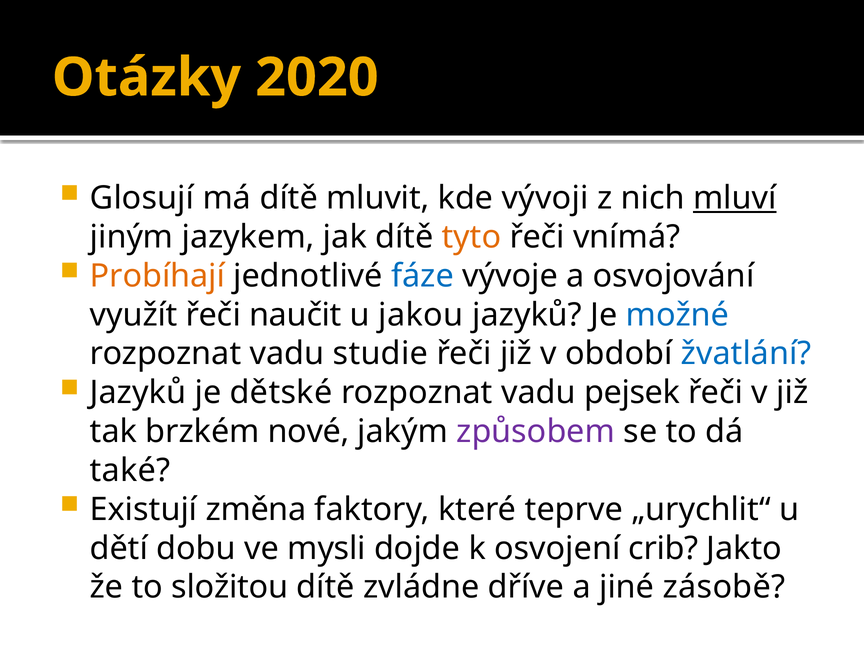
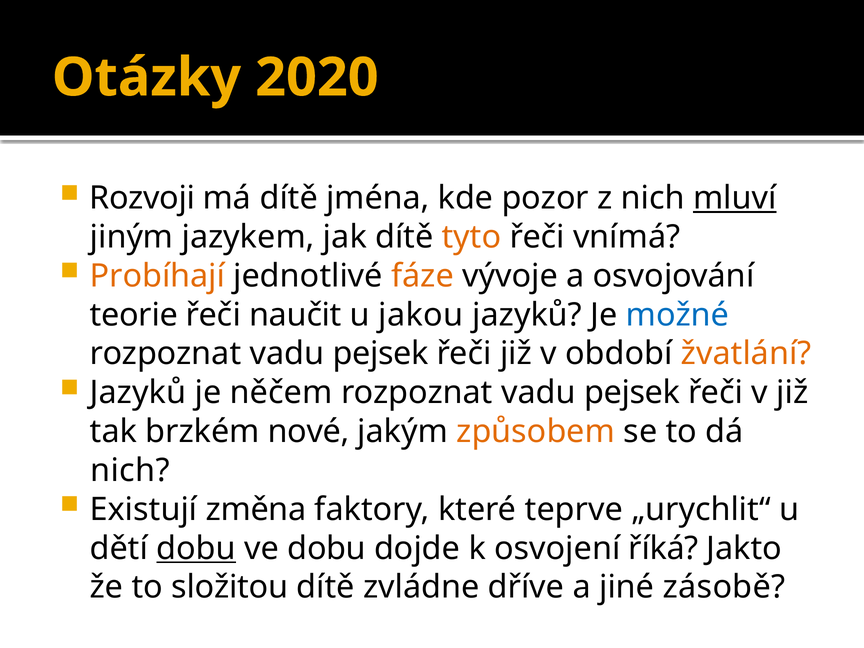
Glosují: Glosují -> Rozvoji
mluvit: mluvit -> jména
vývoji: vývoji -> pozor
fáze colour: blue -> orange
využít: využít -> teorie
studie at (380, 354): studie -> pejsek
žvatlání colour: blue -> orange
dětské: dětské -> něčem
způsobem colour: purple -> orange
také at (130, 470): také -> nich
dobu at (196, 548) underline: none -> present
ve mysli: mysli -> dobu
crib: crib -> říká
